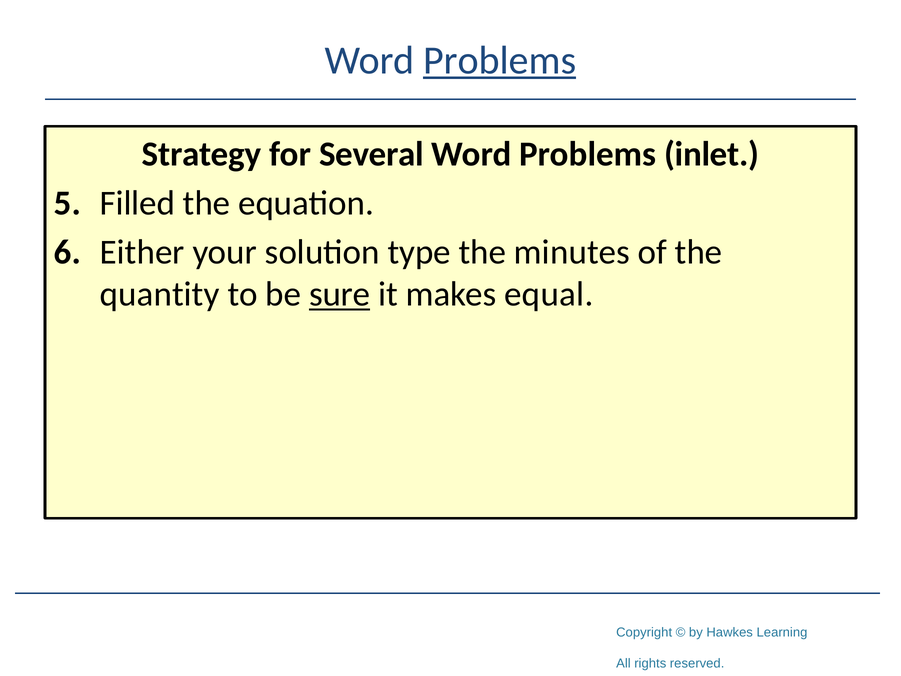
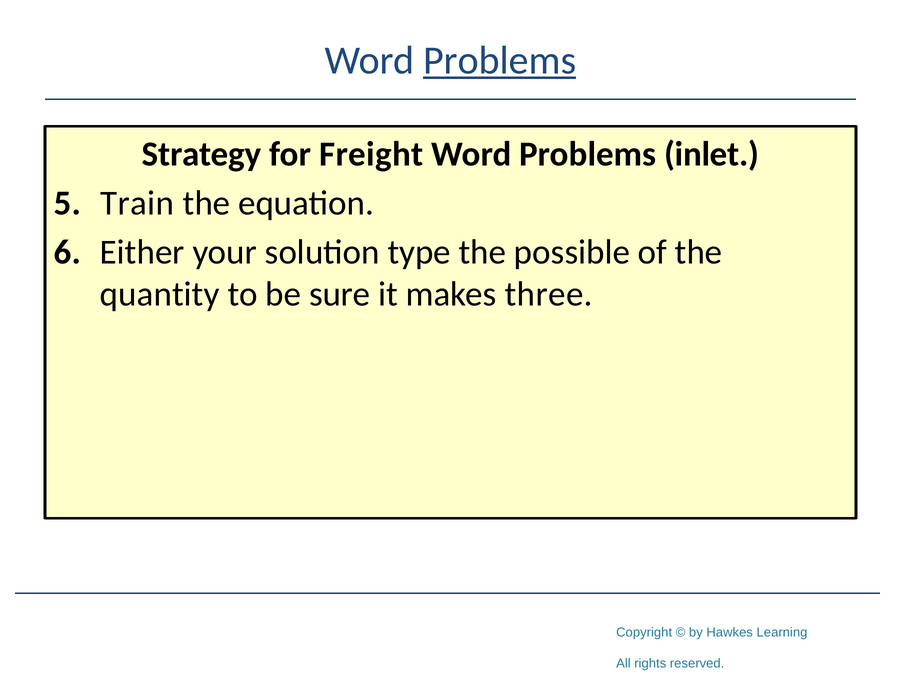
Several: Several -> Freight
Filled: Filled -> Train
minutes: minutes -> possible
sure underline: present -> none
equal: equal -> three
